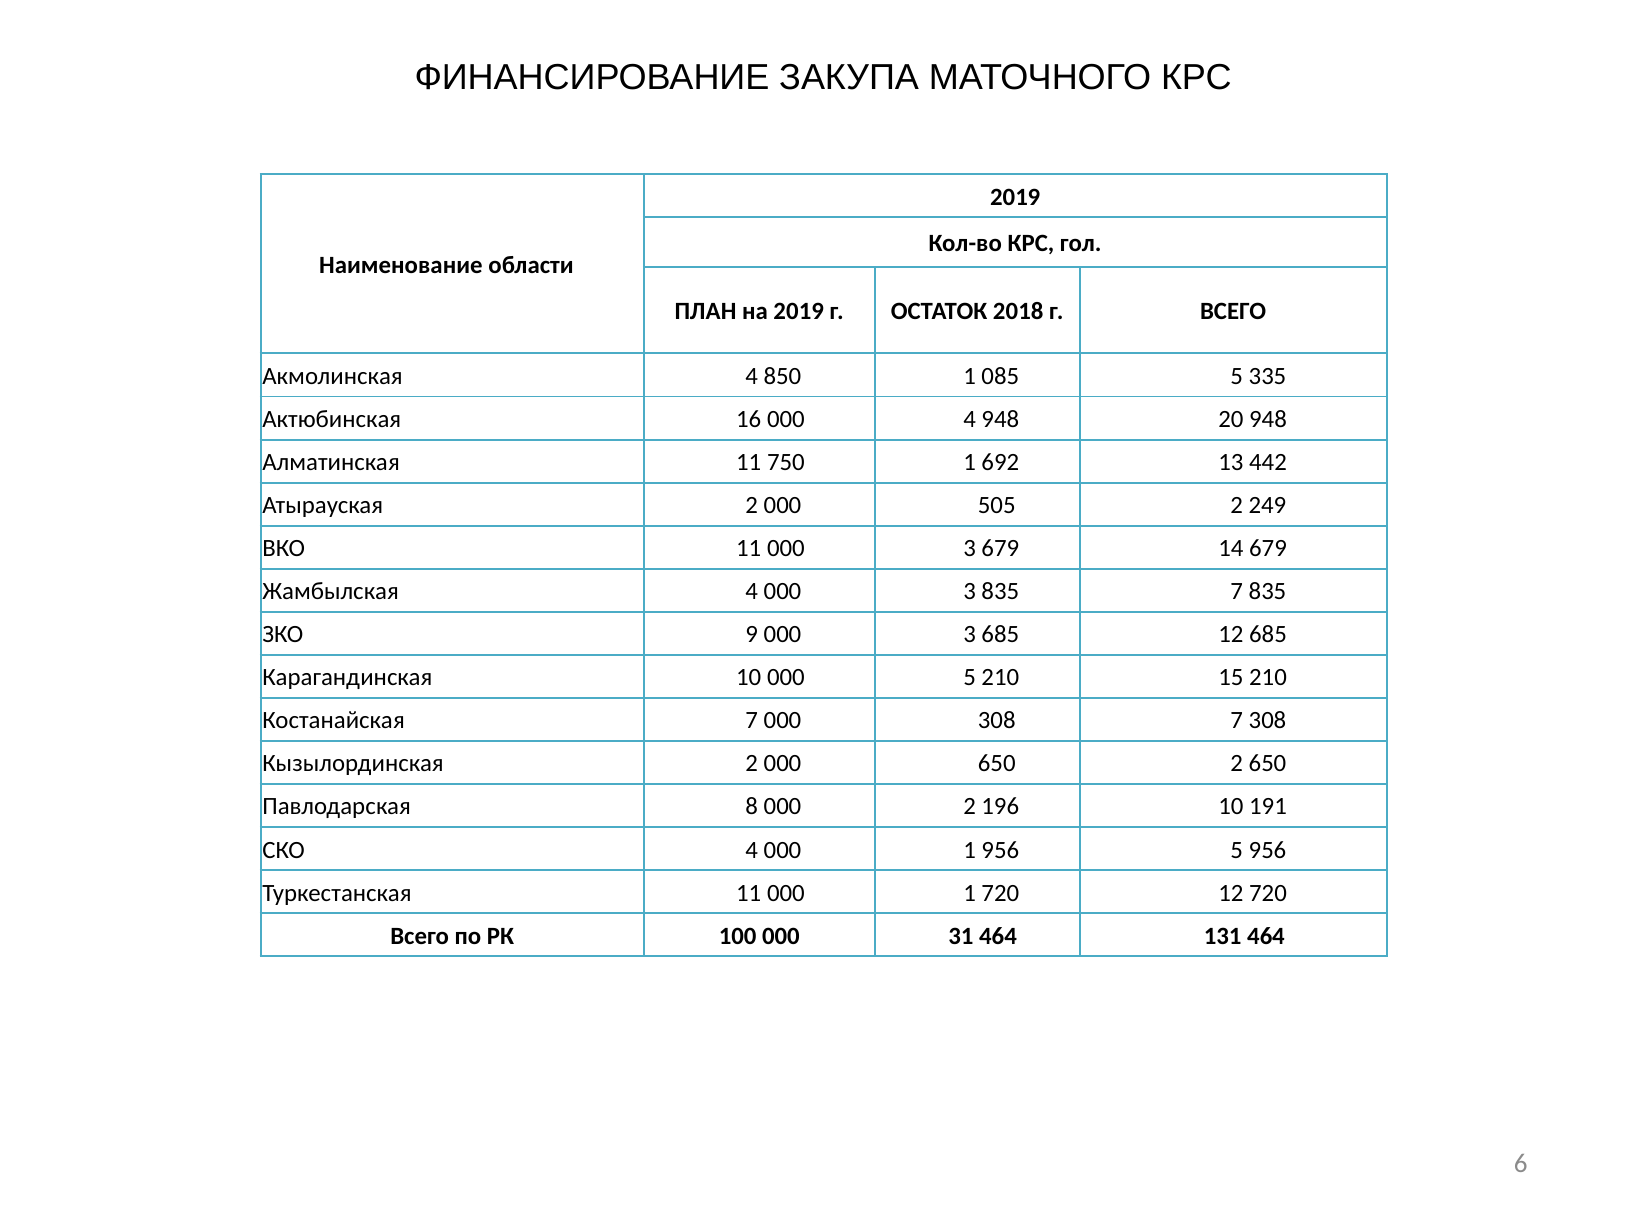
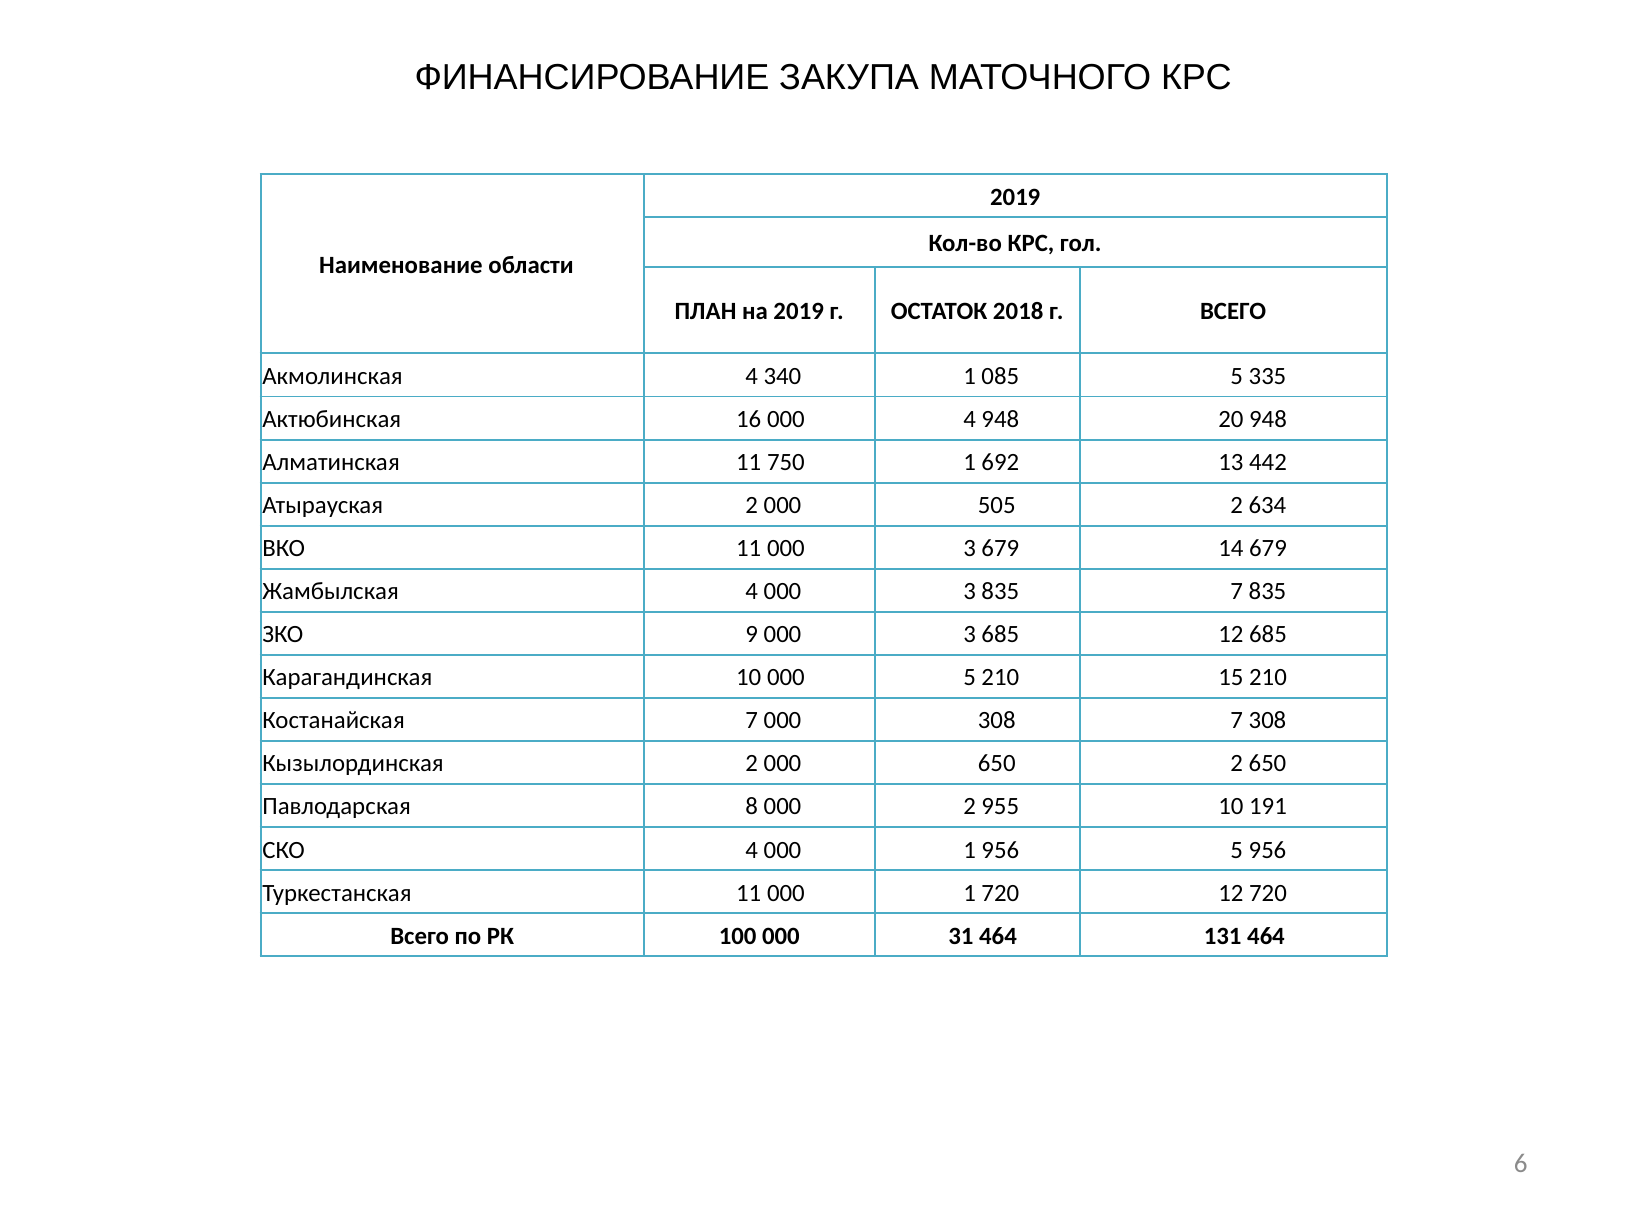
850: 850 -> 340
249: 249 -> 634
196: 196 -> 955
